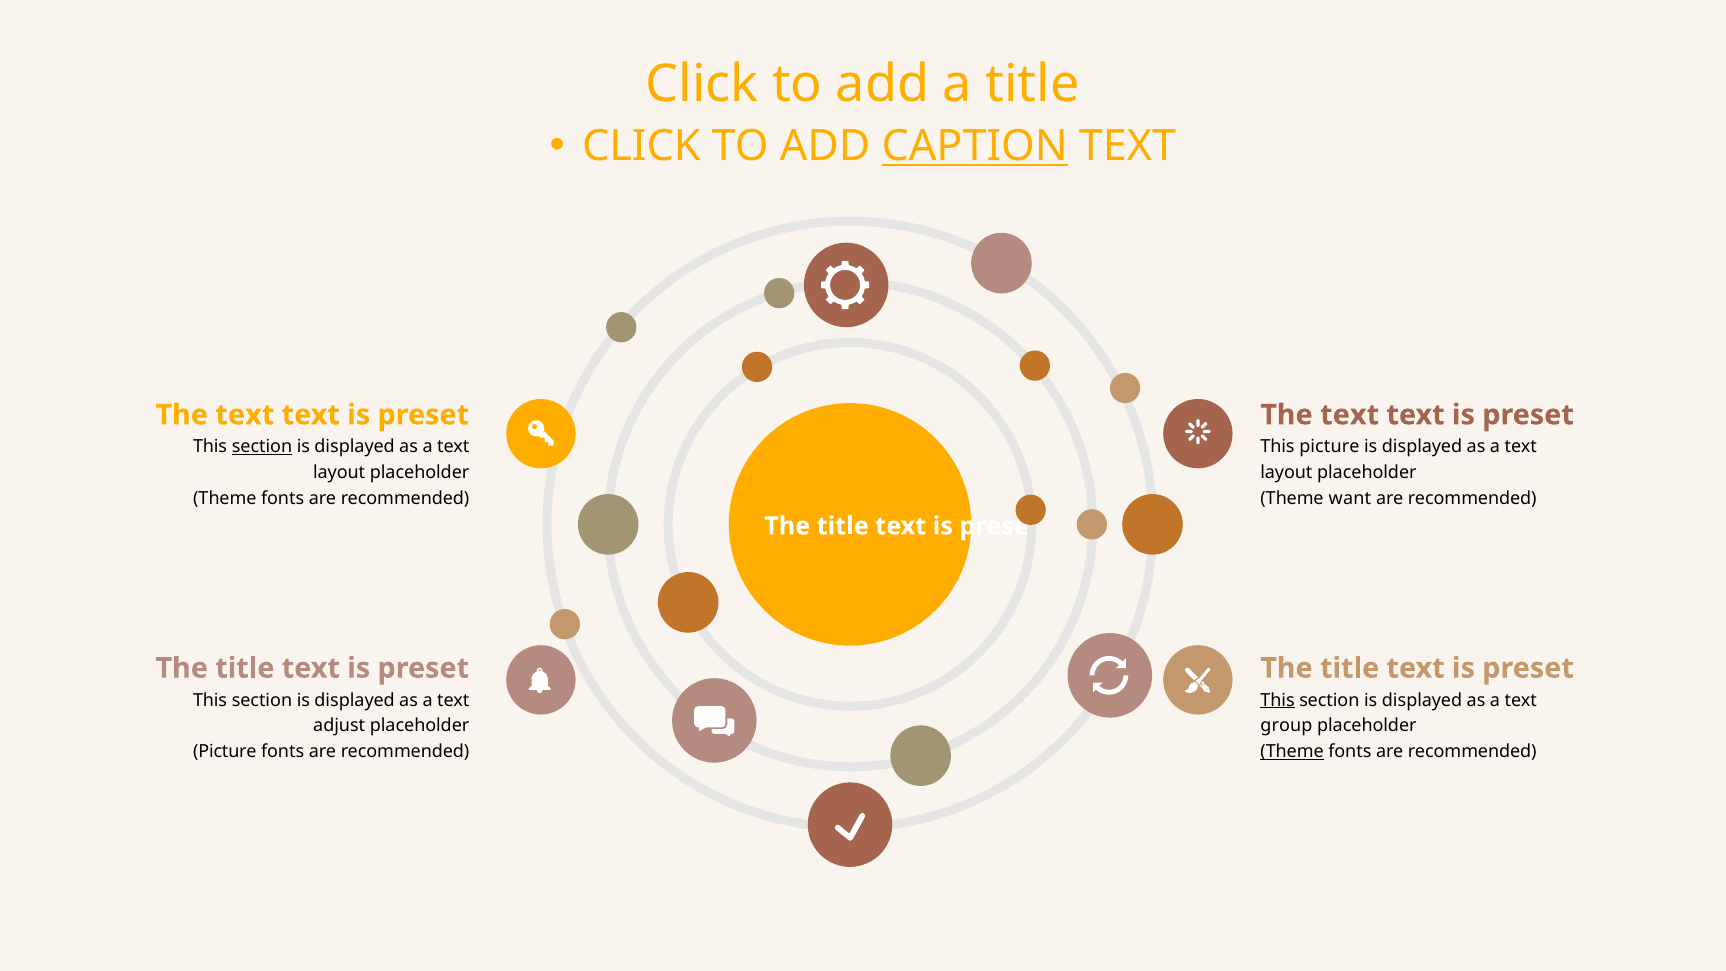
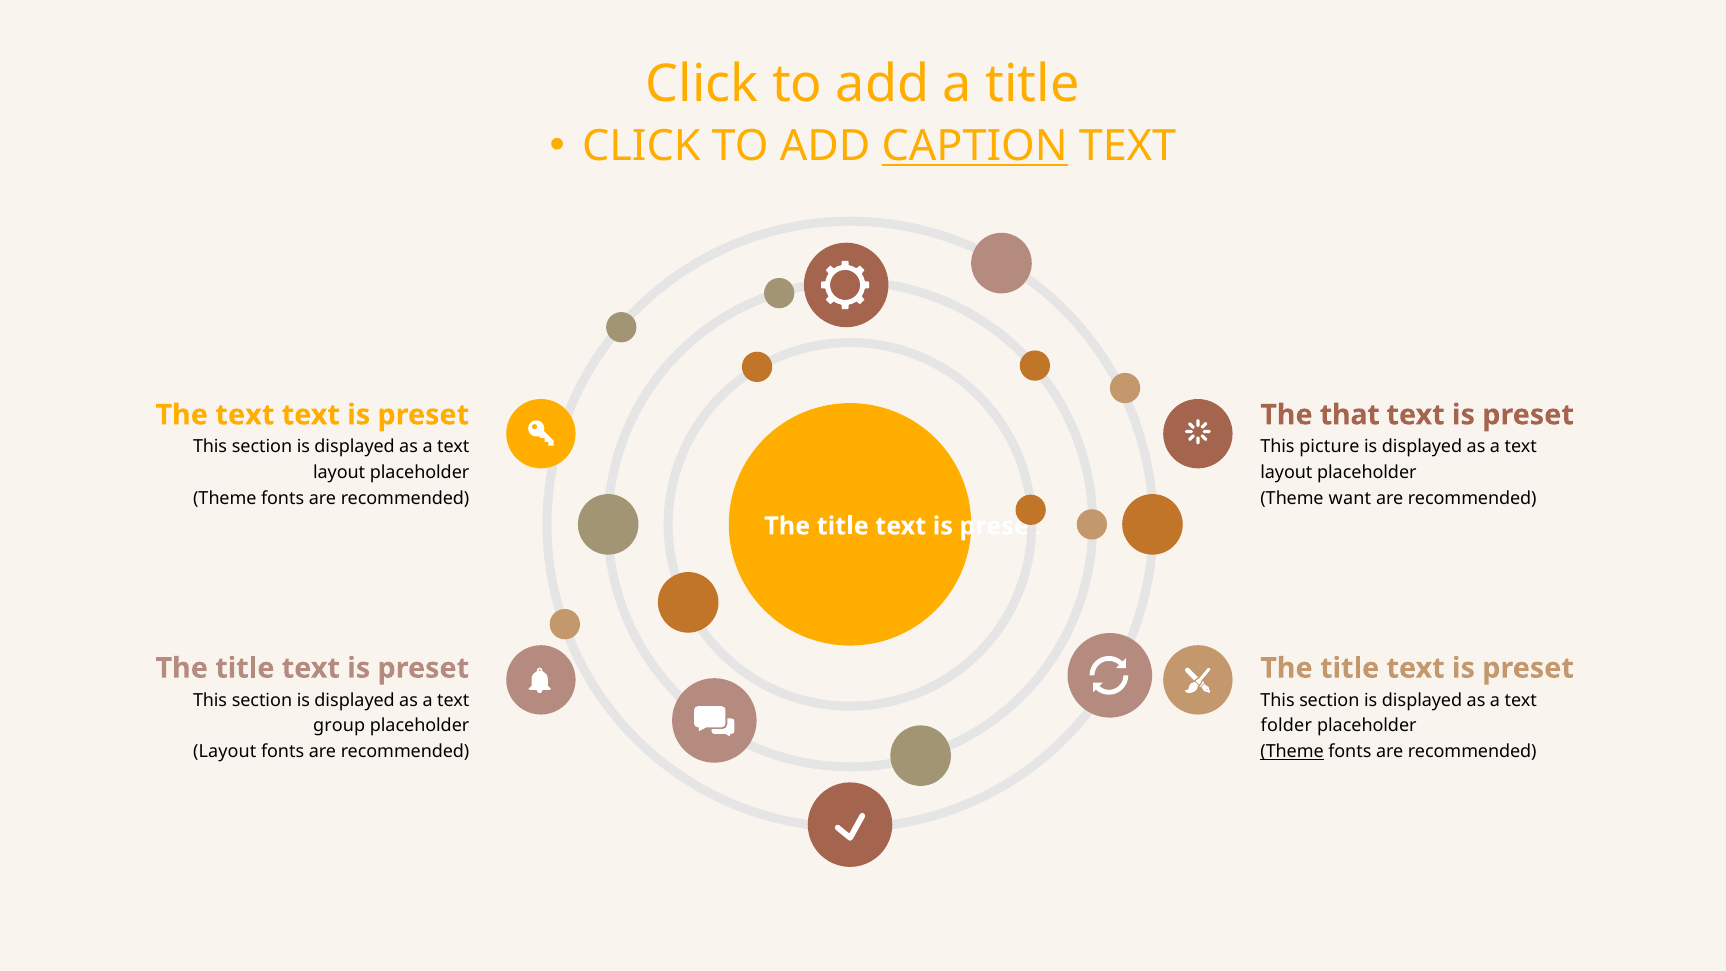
text at (1350, 415): text -> that
section at (262, 447) underline: present -> none
This at (1278, 700) underline: present -> none
adjust: adjust -> group
group: group -> folder
Picture at (225, 752): Picture -> Layout
